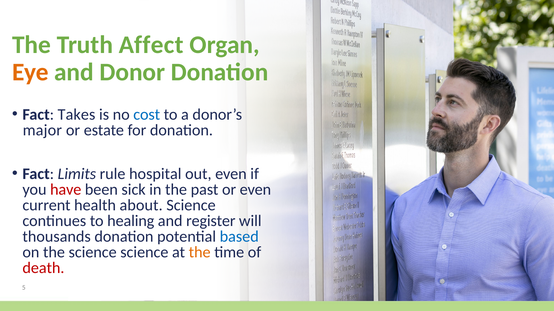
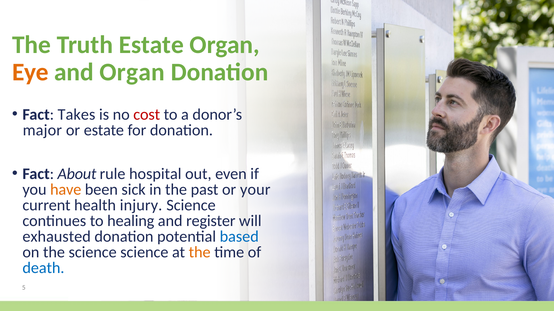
Truth Affect: Affect -> Estate
and Donor: Donor -> Organ
cost colour: blue -> red
Limits: Limits -> About
have colour: red -> orange
or even: even -> your
about: about -> injury
thousands: thousands -> exhausted
death colour: red -> blue
